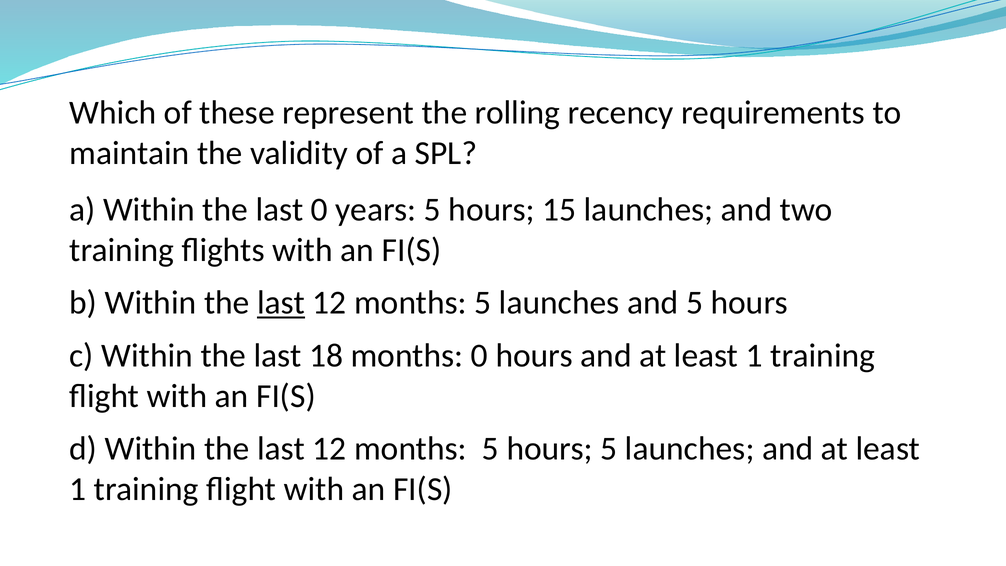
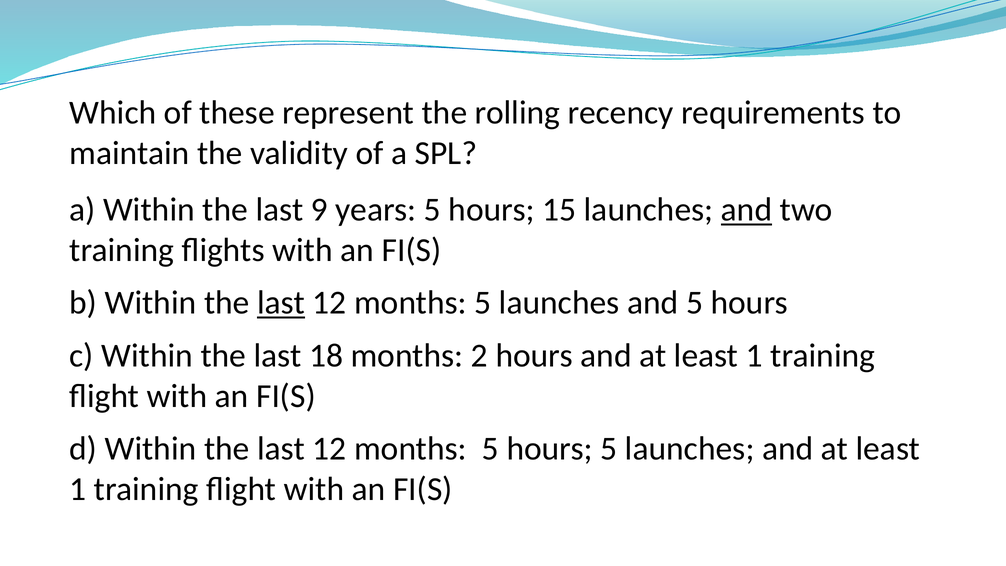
last 0: 0 -> 9
and at (747, 210) underline: none -> present
months 0: 0 -> 2
